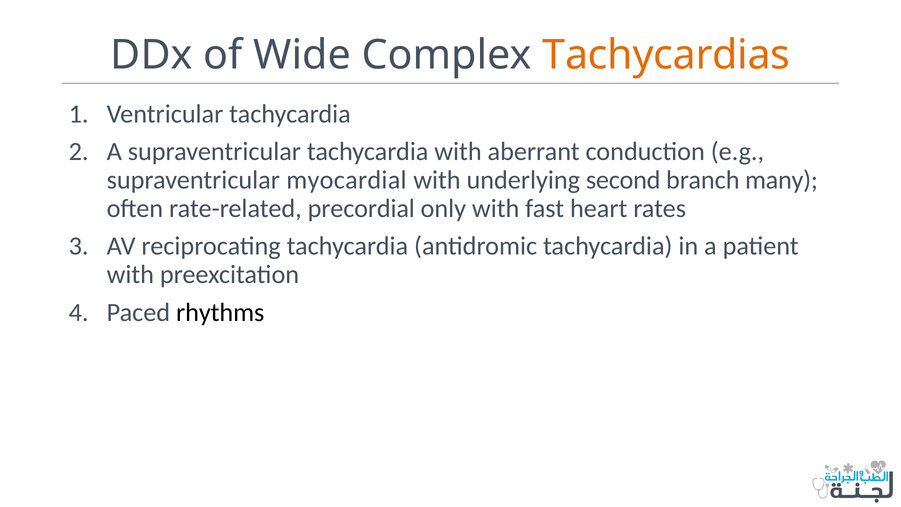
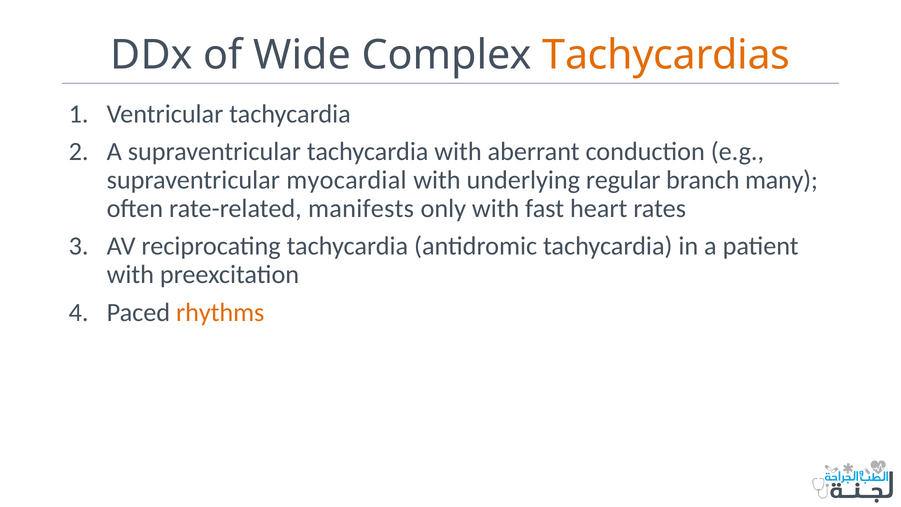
second: second -> regular
precordial: precordial -> manifests
rhythms colour: black -> orange
